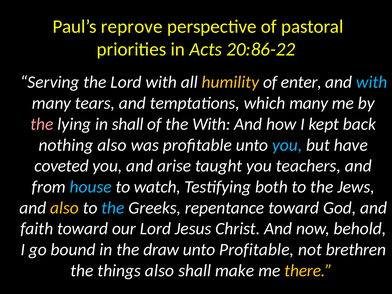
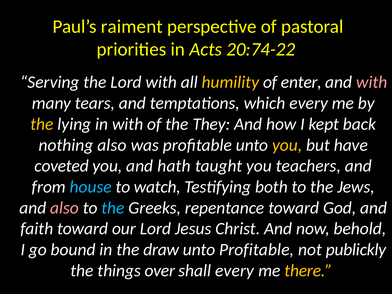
reprove: reprove -> raiment
20:86-22: 20:86-22 -> 20:74-22
with at (372, 82) colour: light blue -> pink
which many: many -> every
the at (42, 124) colour: pink -> yellow
in shall: shall -> with
the With: With -> They
you at (287, 145) colour: light blue -> yellow
arise: arise -> hath
also at (65, 208) colour: yellow -> pink
brethren: brethren -> publickly
things also: also -> over
shall make: make -> every
